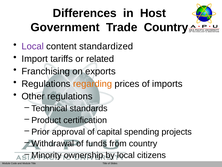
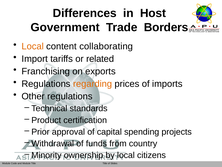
Trade Country: Country -> Borders
Local at (33, 46) colour: purple -> orange
standardized: standardized -> collaborating
